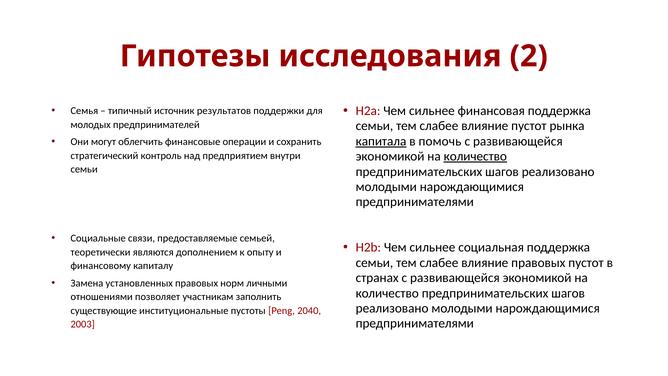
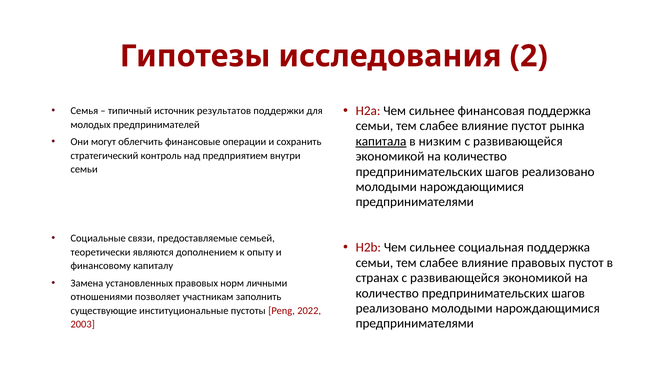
помочь: помочь -> низким
количество at (475, 156) underline: present -> none
2040: 2040 -> 2022
